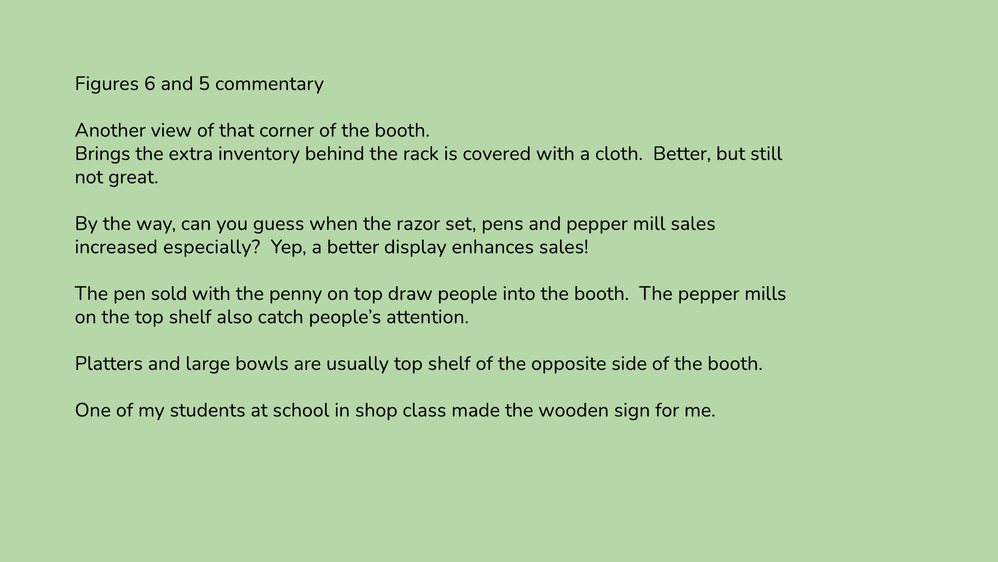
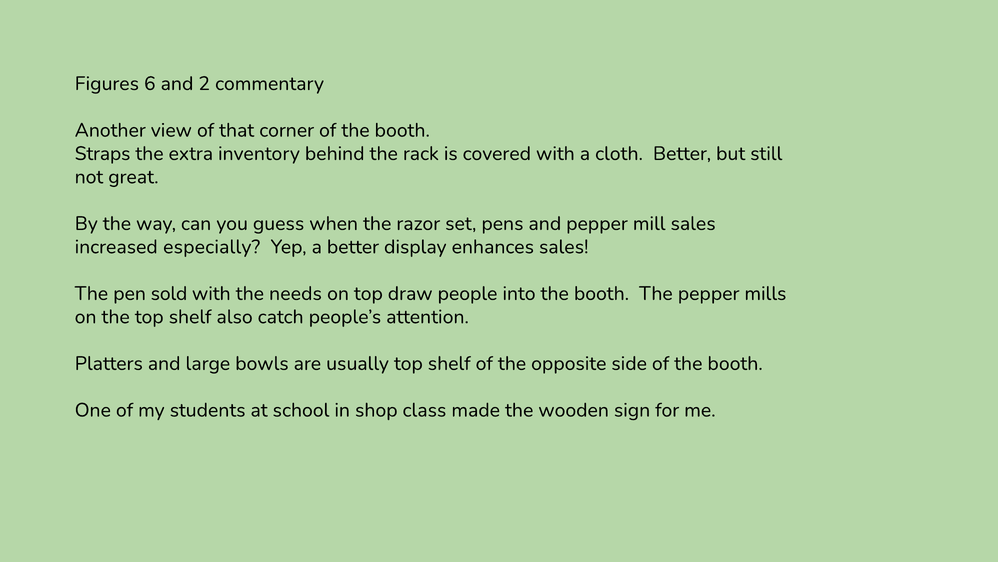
5: 5 -> 2
Brings: Brings -> Straps
penny: penny -> needs
